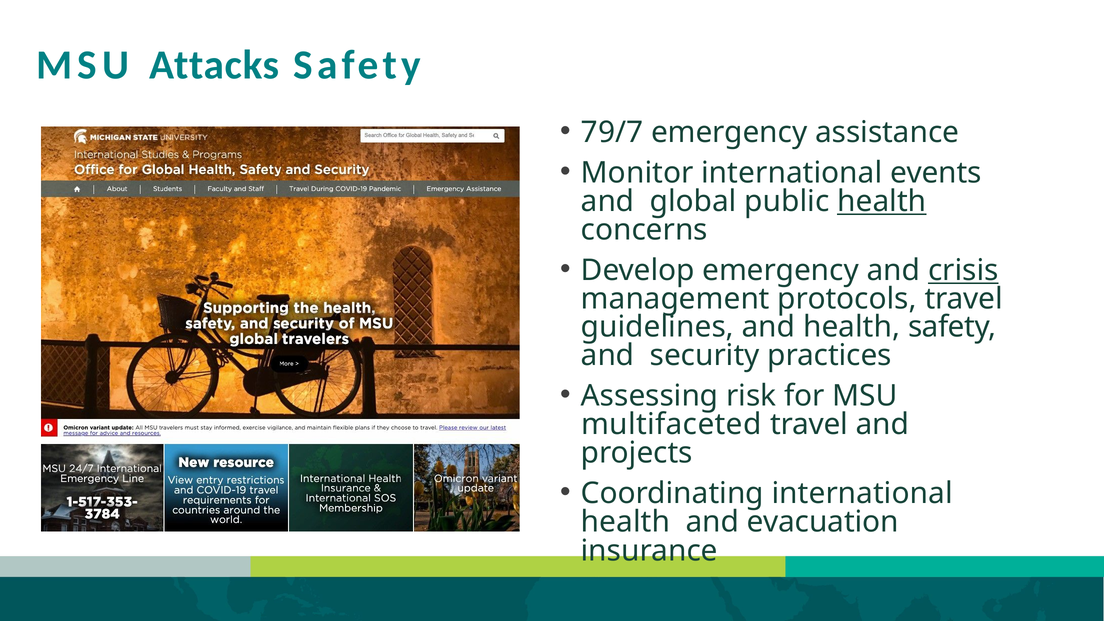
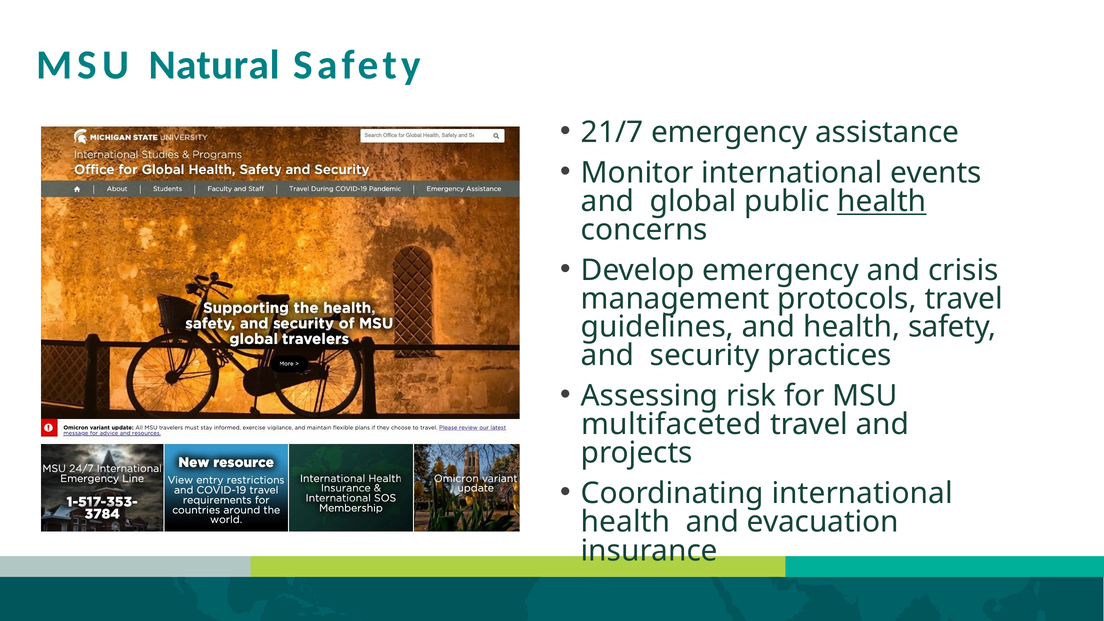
Attacks: Attacks -> Natural
79/7: 79/7 -> 21/7
crisis underline: present -> none
